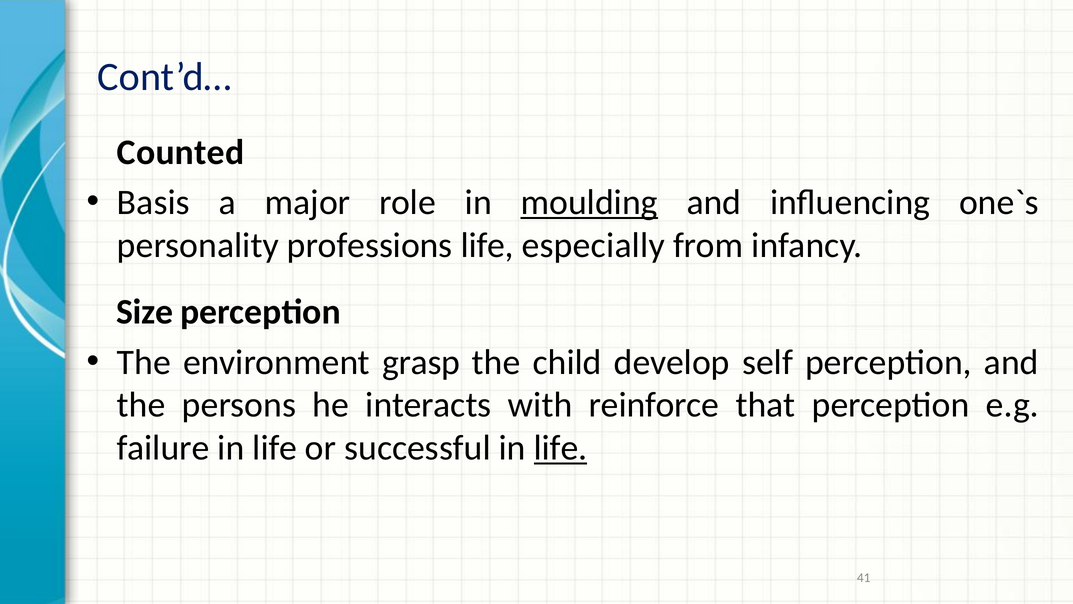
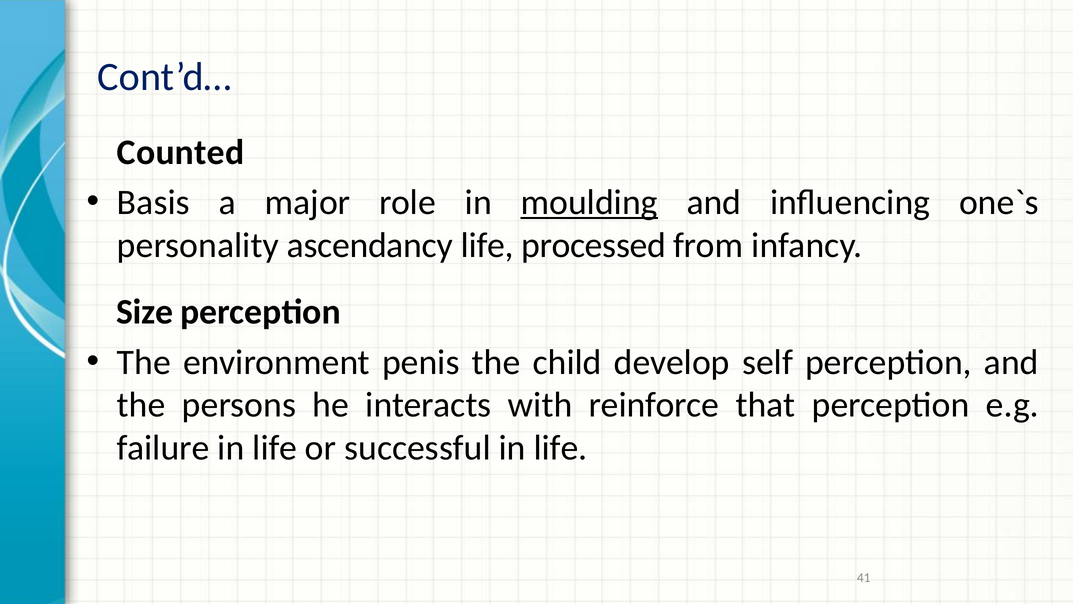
professions: professions -> ascendancy
especially: especially -> processed
grasp: grasp -> penis
life at (561, 448) underline: present -> none
